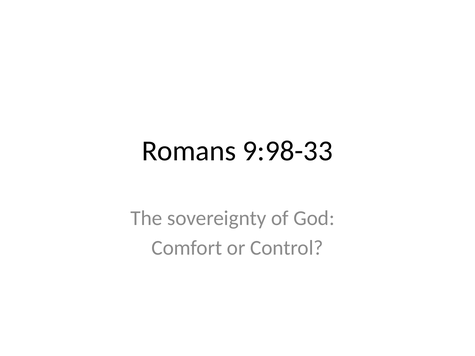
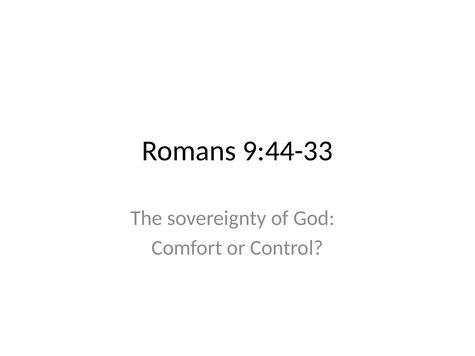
9:98-33: 9:98-33 -> 9:44-33
